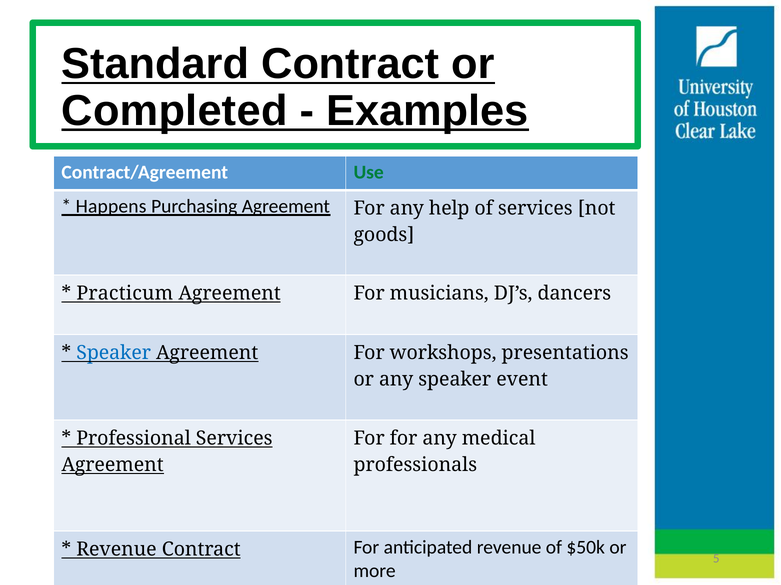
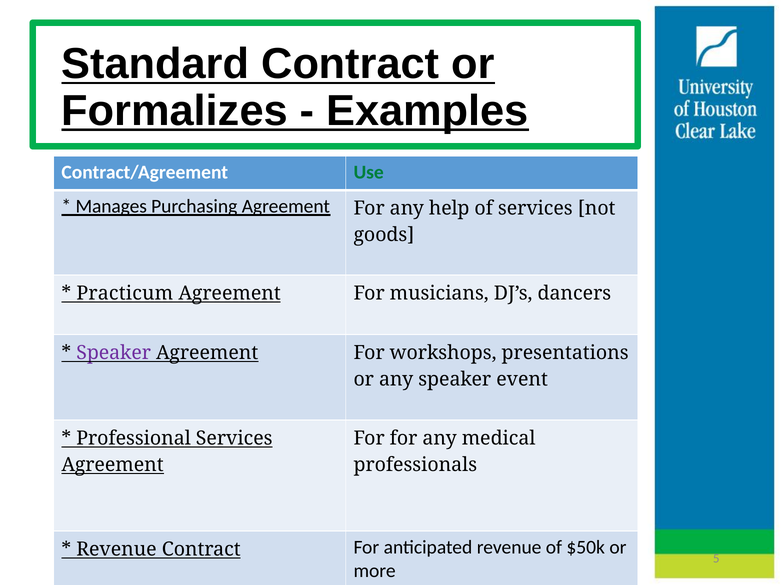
Completed: Completed -> Formalizes
Happens: Happens -> Manages
Speaker at (114, 353) colour: blue -> purple
